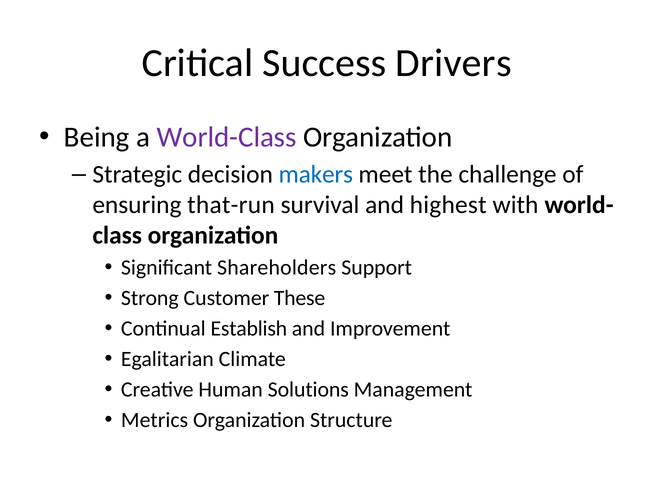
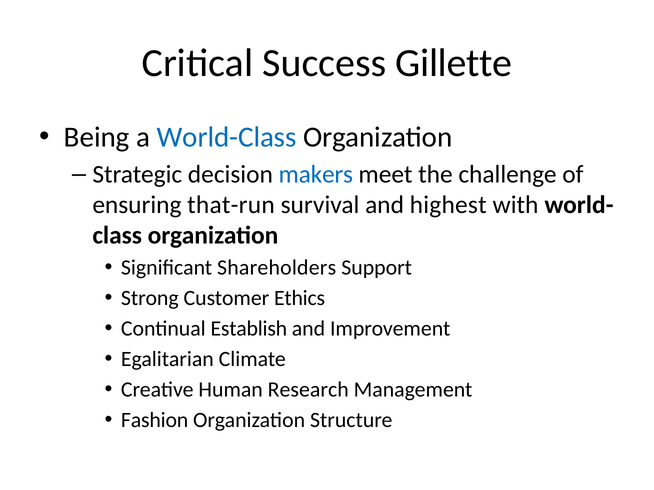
Drivers: Drivers -> Gillette
World-Class colour: purple -> blue
These: These -> Ethics
Solutions: Solutions -> Research
Metrics: Metrics -> Fashion
